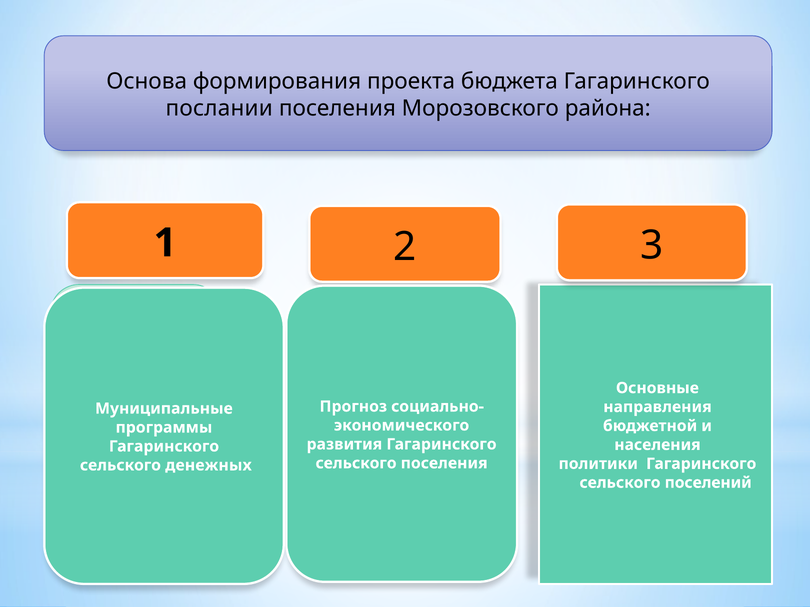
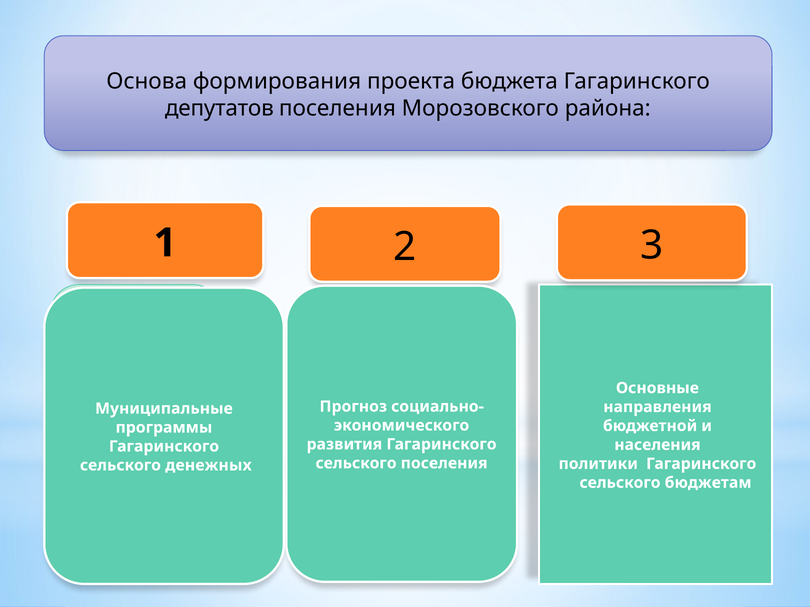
послании at (219, 108): послании -> депутатов
поселений: поселений -> бюджетам
